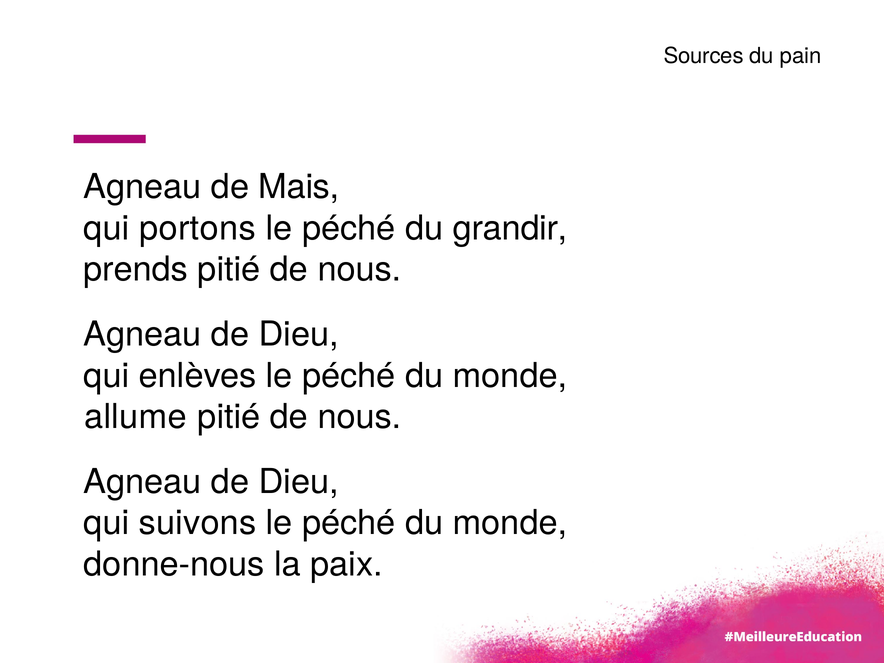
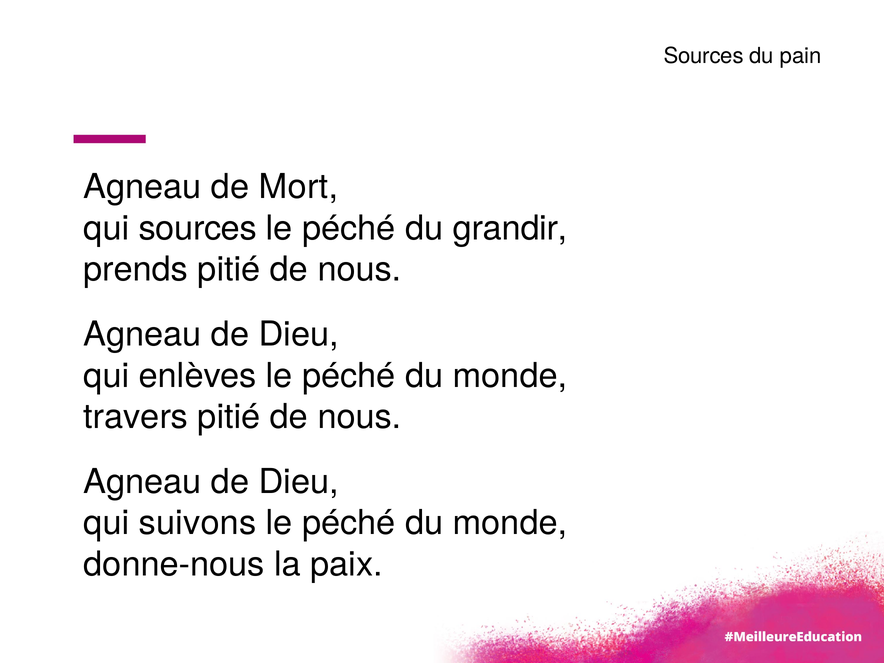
Mais: Mais -> Mort
qui portons: portons -> sources
allume: allume -> travers
